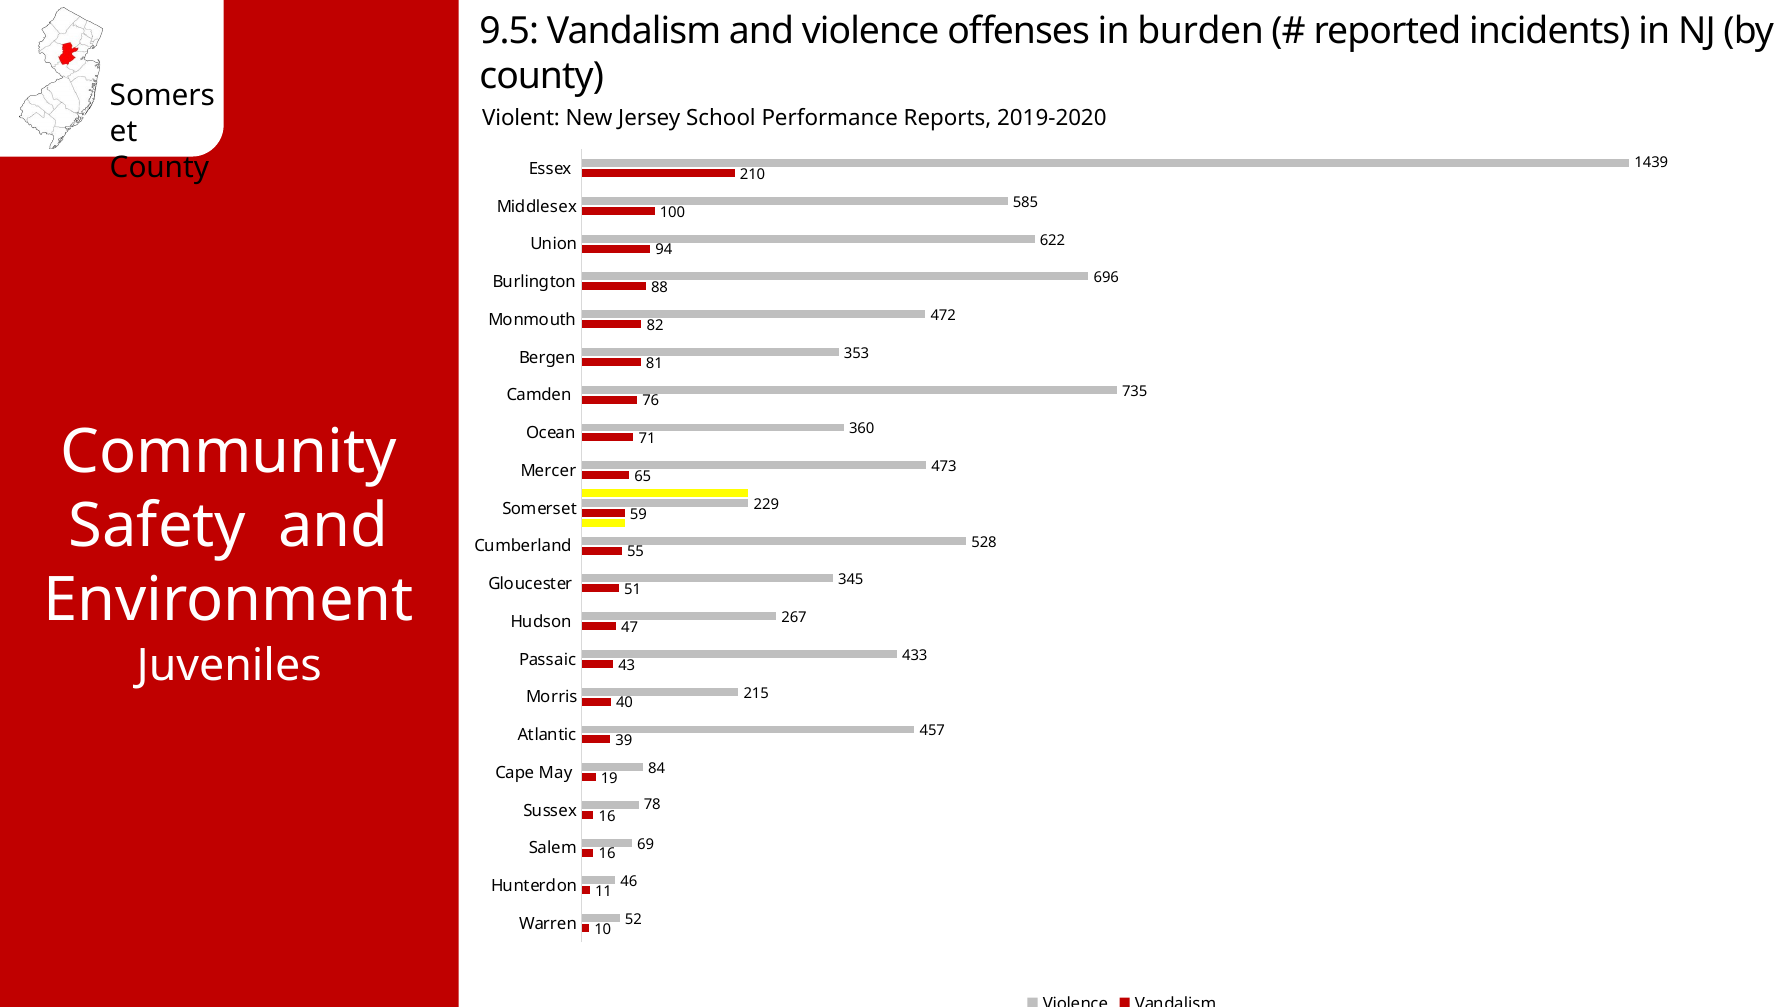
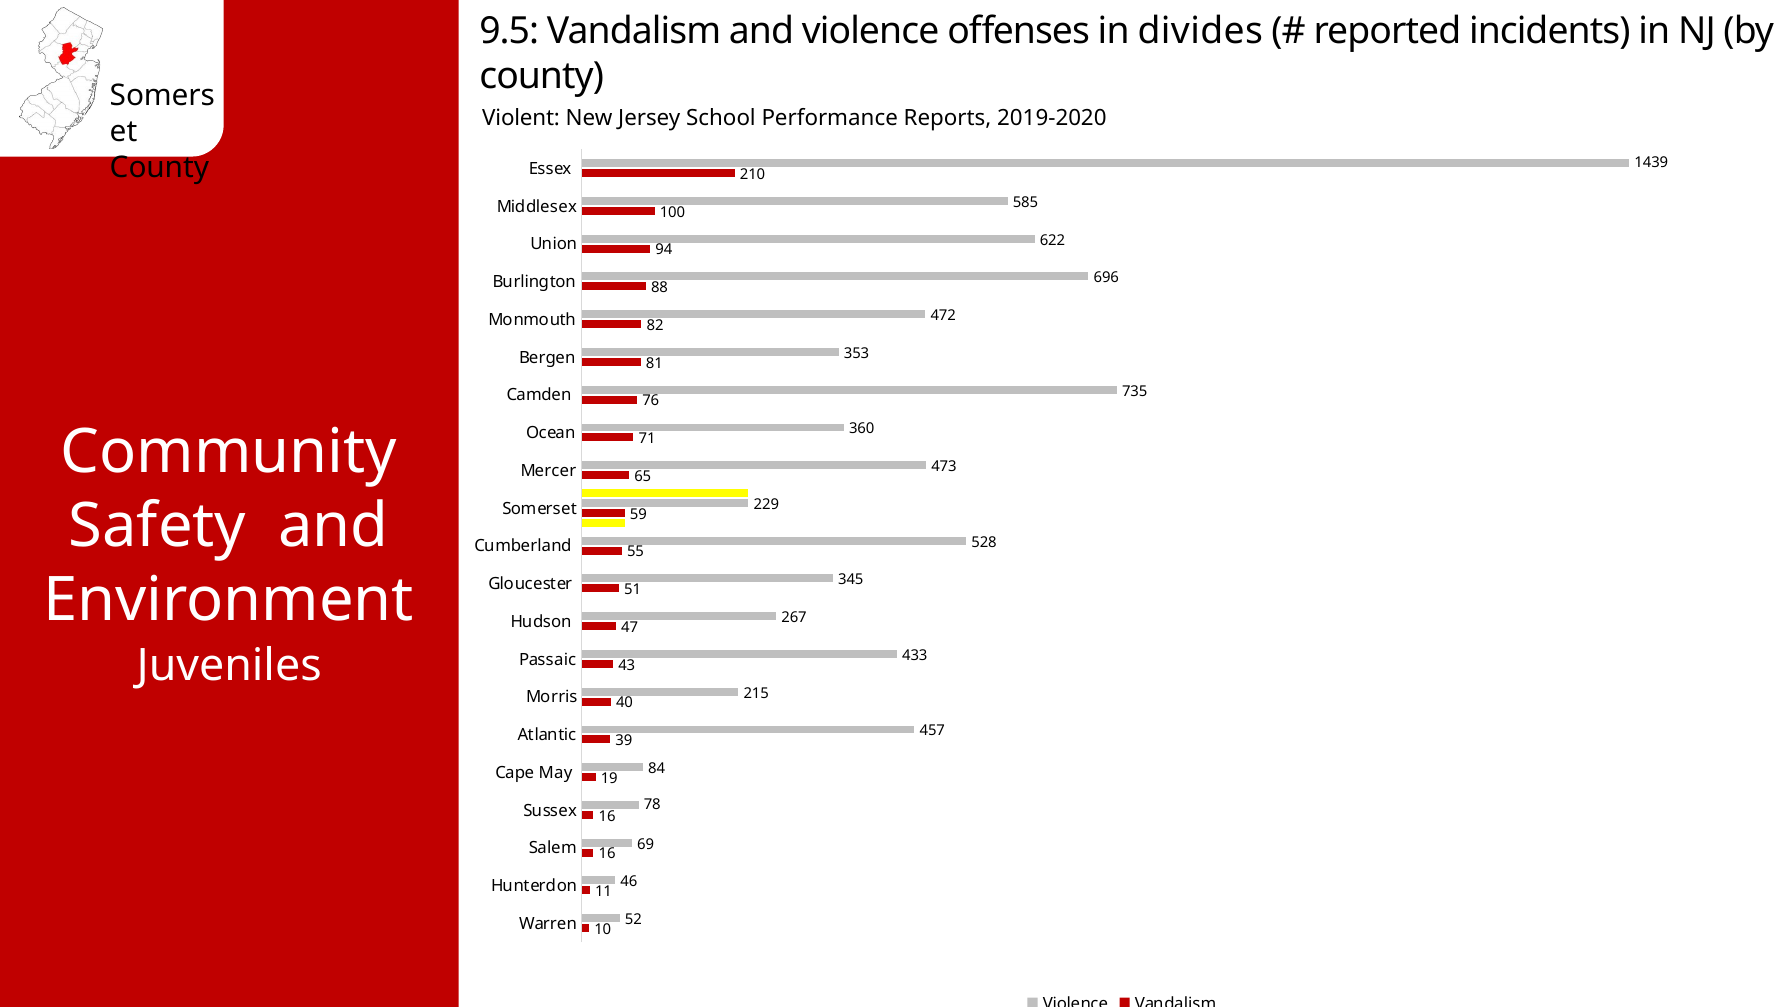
burden: burden -> divides
